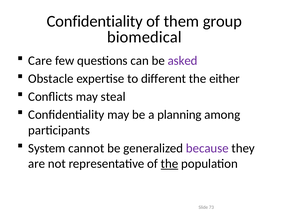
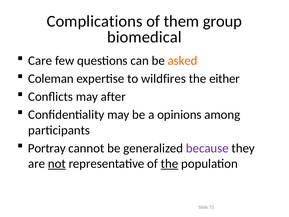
Confidentiality at (95, 21): Confidentiality -> Complications
asked colour: purple -> orange
Obstacle: Obstacle -> Coleman
different: different -> wildfires
steal: steal -> after
planning: planning -> opinions
System: System -> Portray
not underline: none -> present
